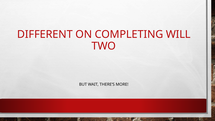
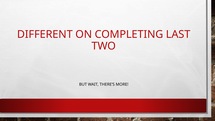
WILL: WILL -> LAST
